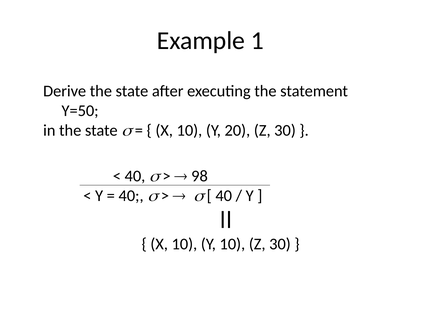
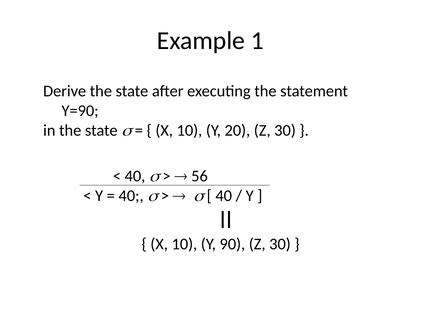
Y=50: Y=50 -> Y=90
98: 98 -> 56
Y 10: 10 -> 90
